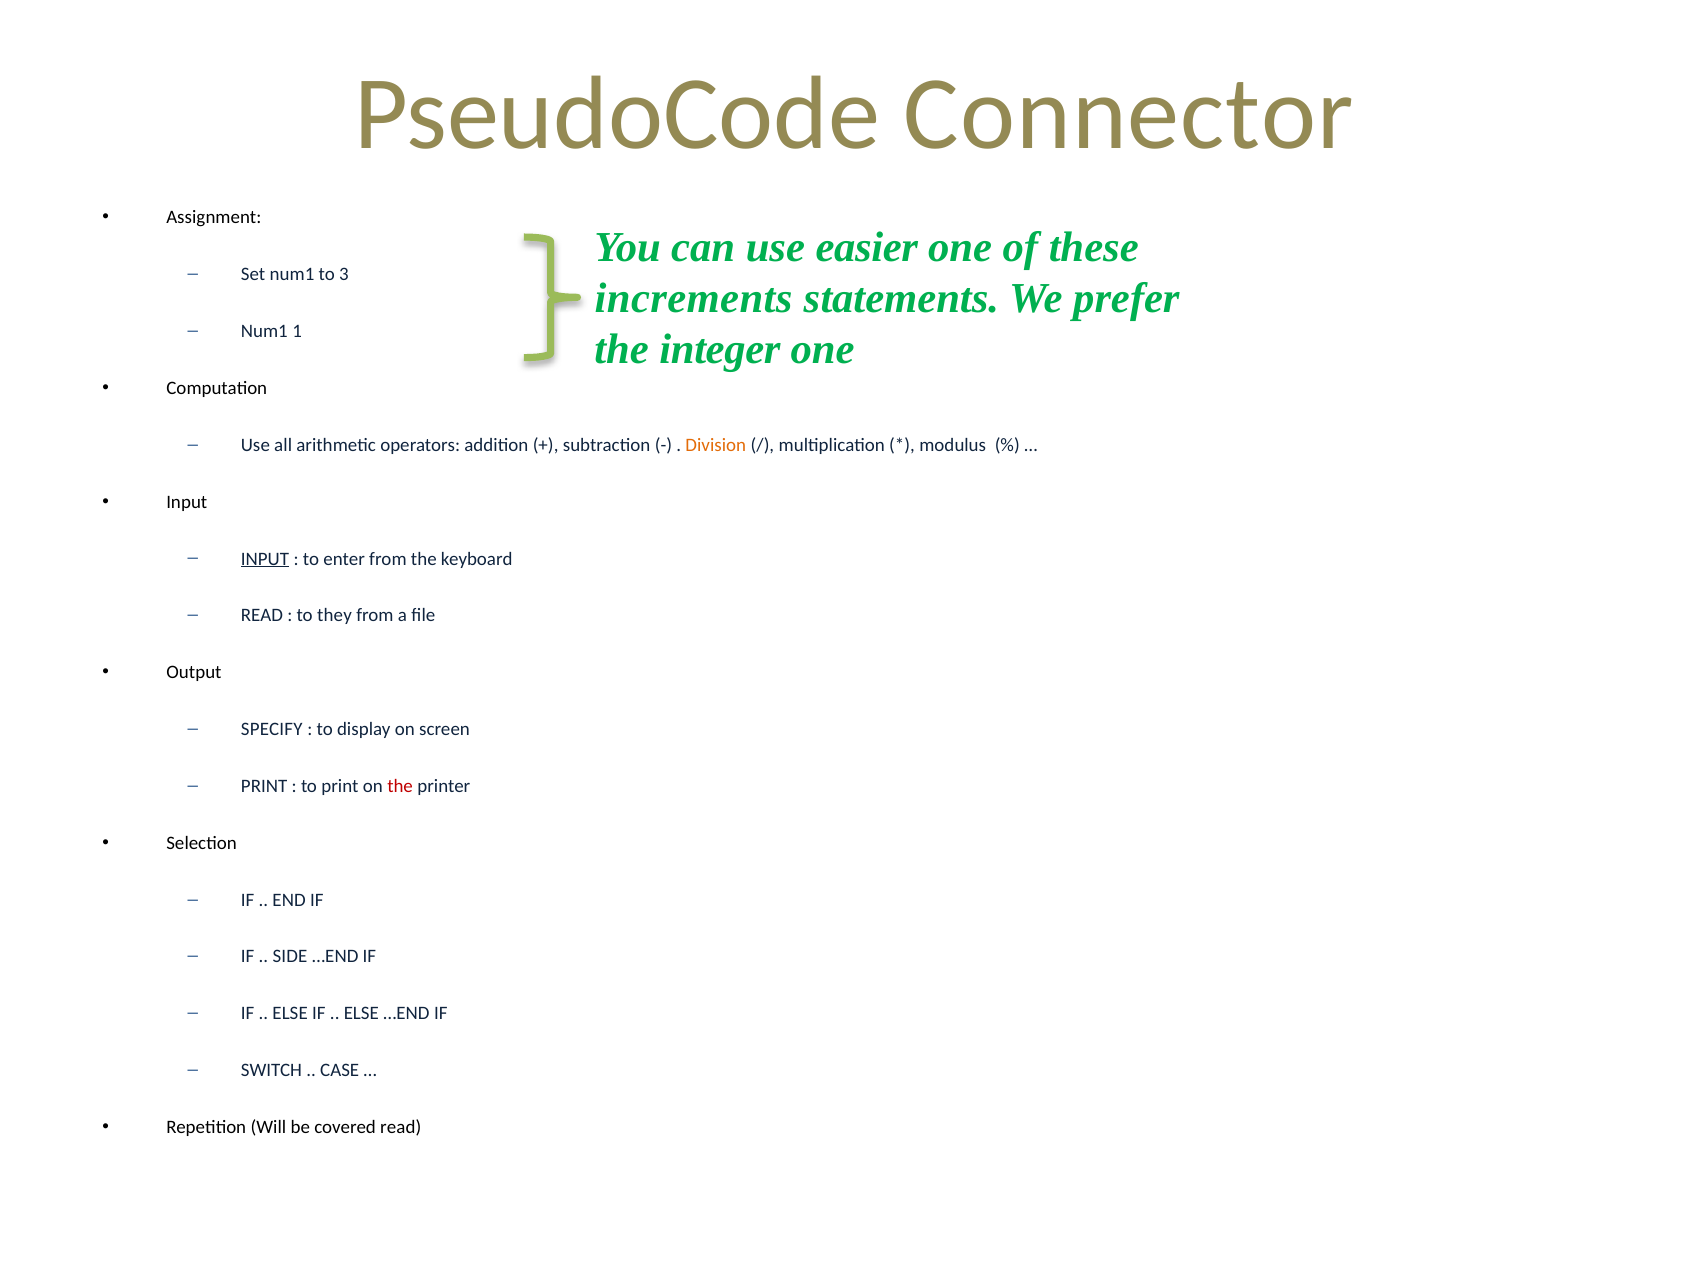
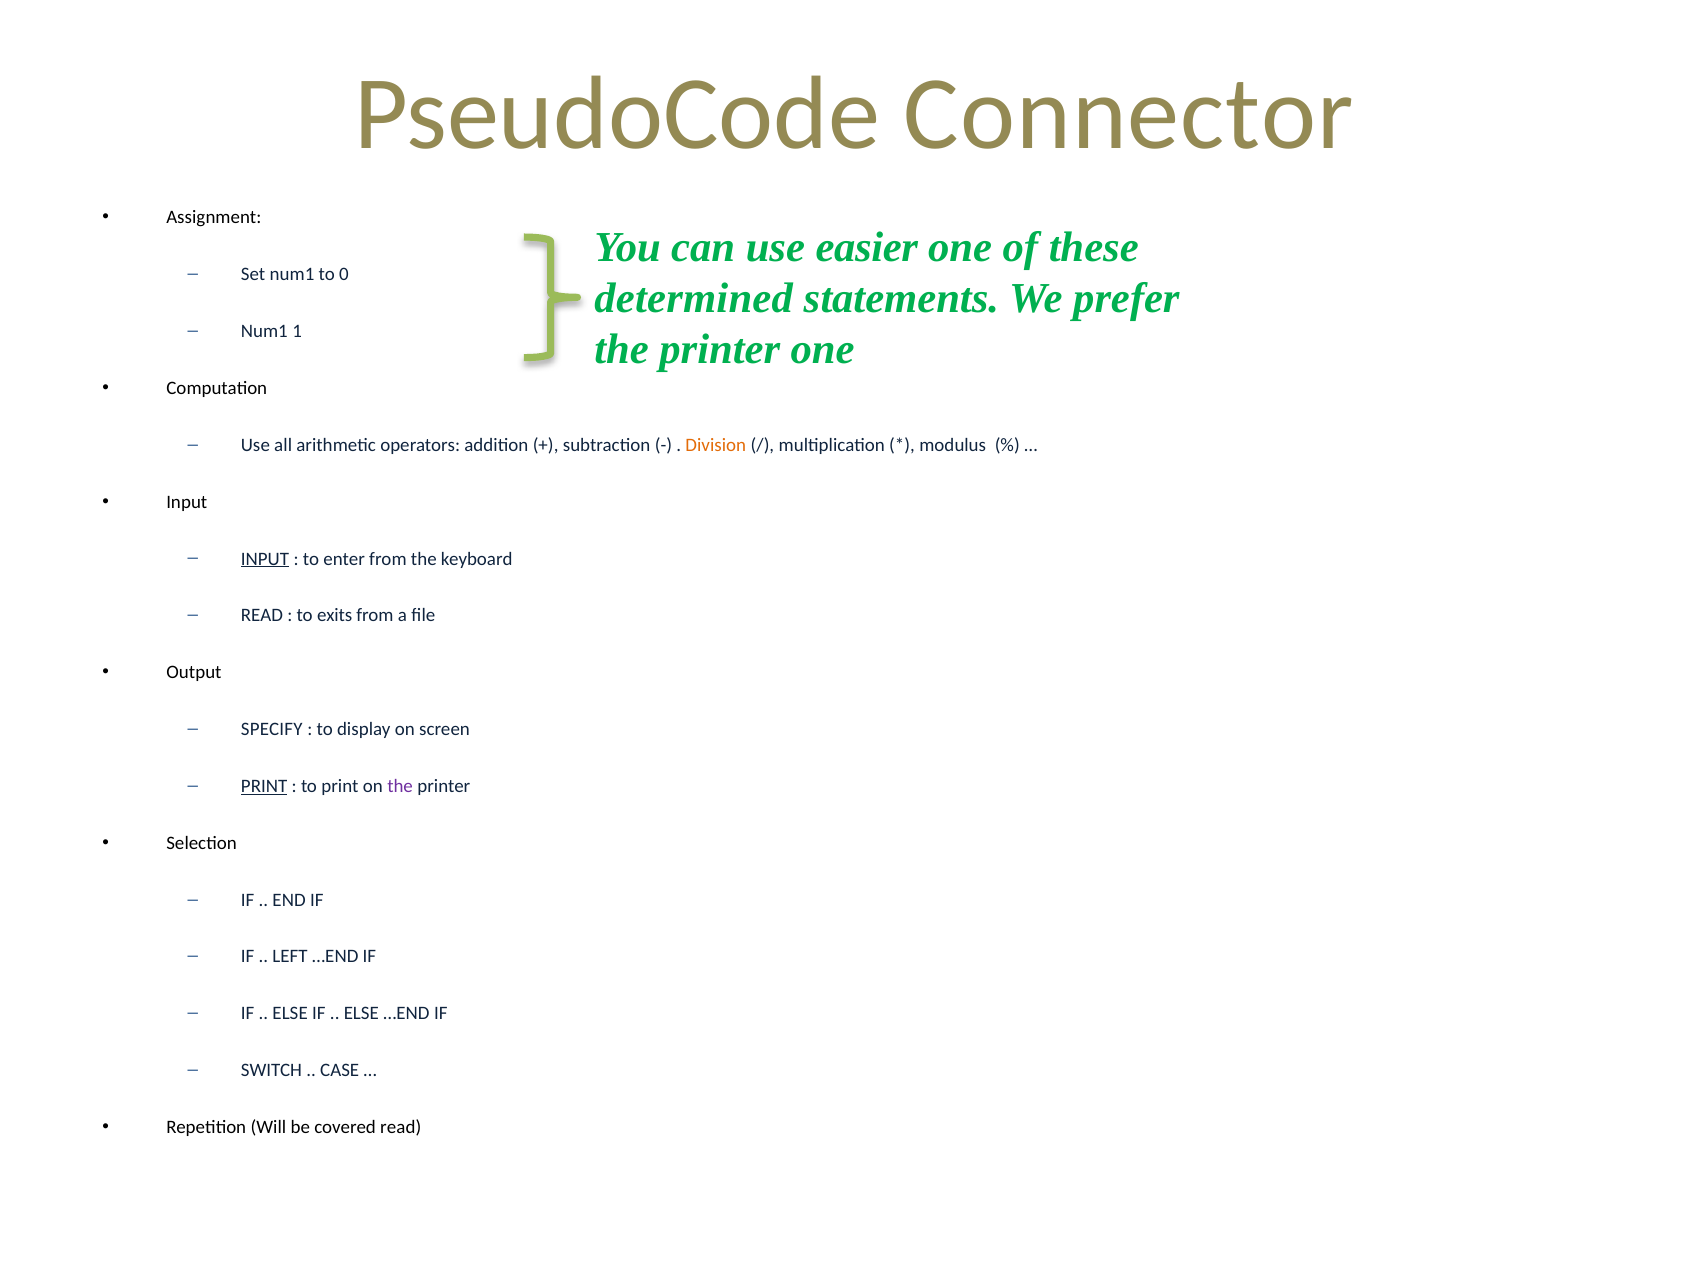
3: 3 -> 0
increments: increments -> determined
integer at (720, 349): integer -> printer
they: they -> exits
PRINT at (264, 786) underline: none -> present
the at (400, 786) colour: red -> purple
SIDE: SIDE -> LEFT
